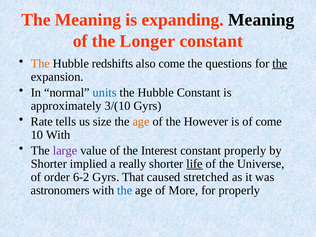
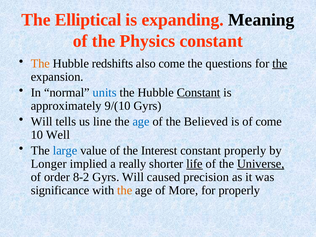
The Meaning: Meaning -> Elliptical
Longer: Longer -> Physics
Constant at (199, 92) underline: none -> present
3/(10: 3/(10 -> 9/(10
Rate at (42, 121): Rate -> Will
size: size -> line
age at (141, 121) colour: orange -> blue
However: However -> Believed
10 With: With -> Well
large colour: purple -> blue
Shorter at (49, 164): Shorter -> Longer
Universe underline: none -> present
6-2: 6-2 -> 8-2
Gyrs That: That -> Will
stretched: stretched -> precision
astronomers: astronomers -> significance
the at (125, 190) colour: blue -> orange
